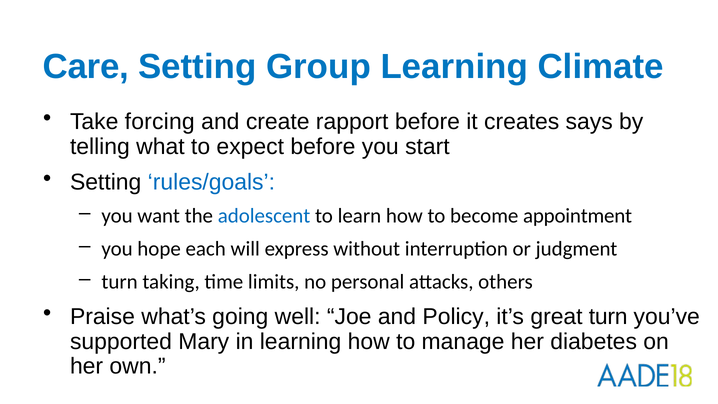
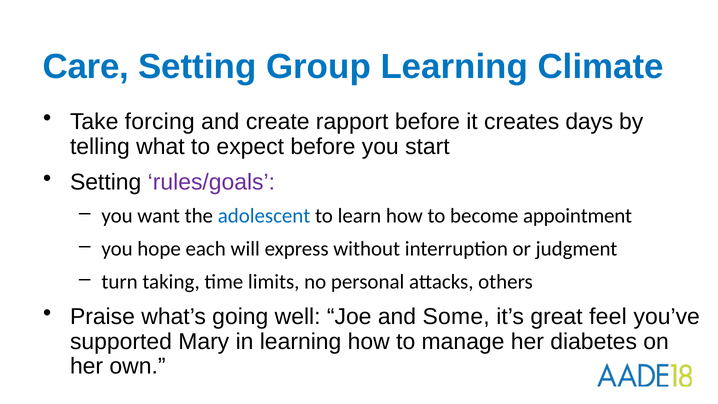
says: says -> days
rules/goals colour: blue -> purple
Policy: Policy -> Some
great turn: turn -> feel
